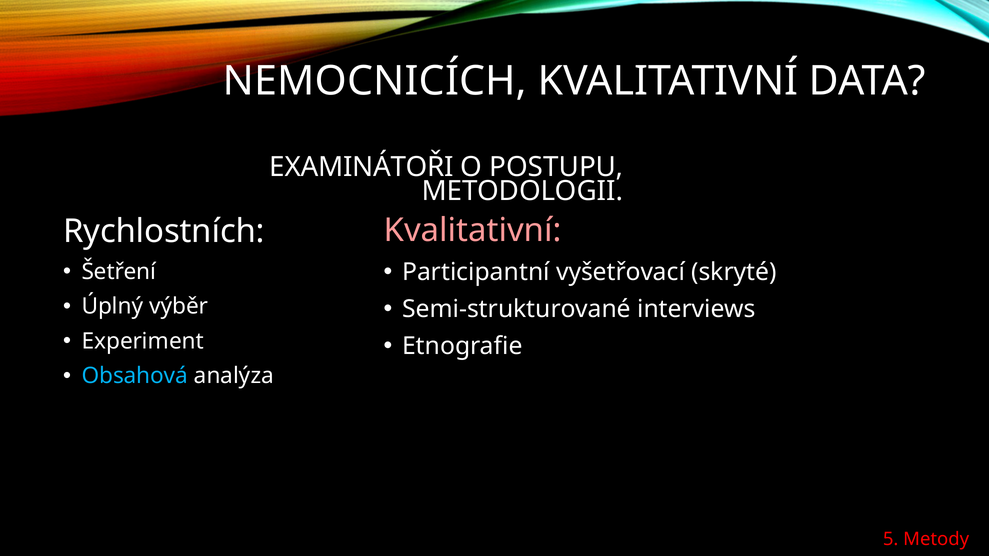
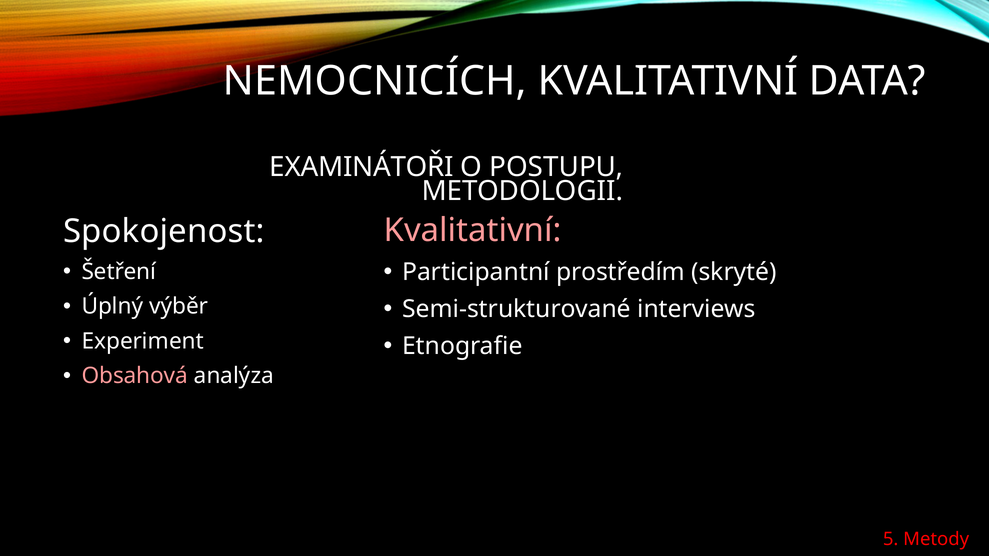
Rychlostních: Rychlostních -> Spokojenost
vyšetřovací: vyšetřovací -> prostředím
Obsahová colour: light blue -> pink
